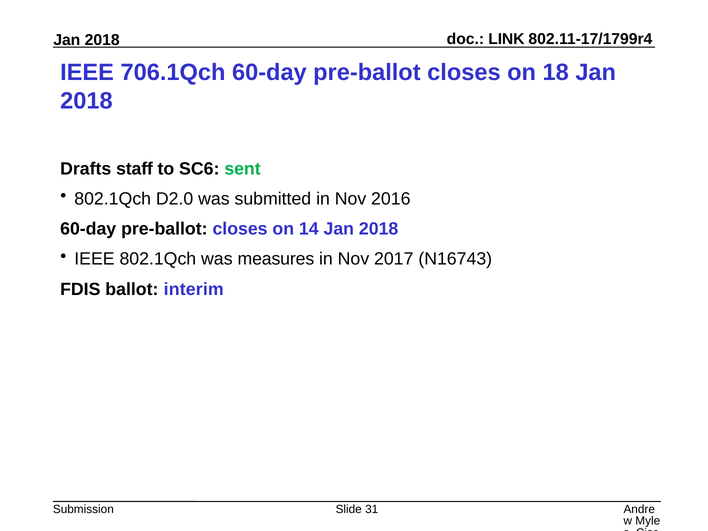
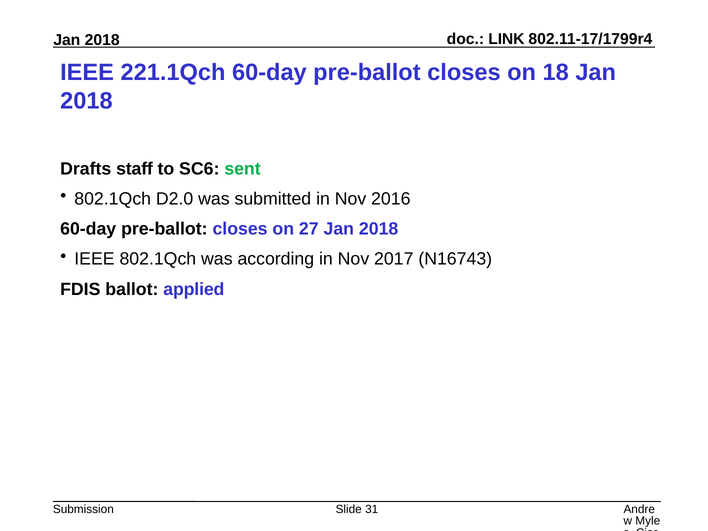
706.1Qch: 706.1Qch -> 221.1Qch
14: 14 -> 27
measures: measures -> according
interim: interim -> applied
